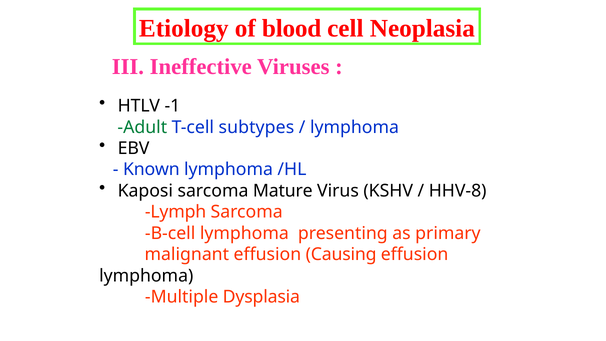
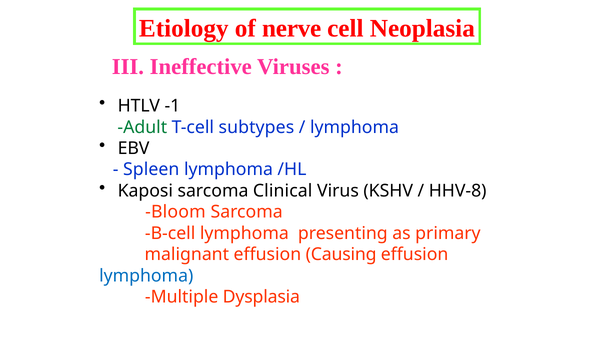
blood: blood -> nerve
Known: Known -> Spleen
Mature: Mature -> Clinical
Lymph: Lymph -> Bloom
lymphoma at (146, 276) colour: black -> blue
